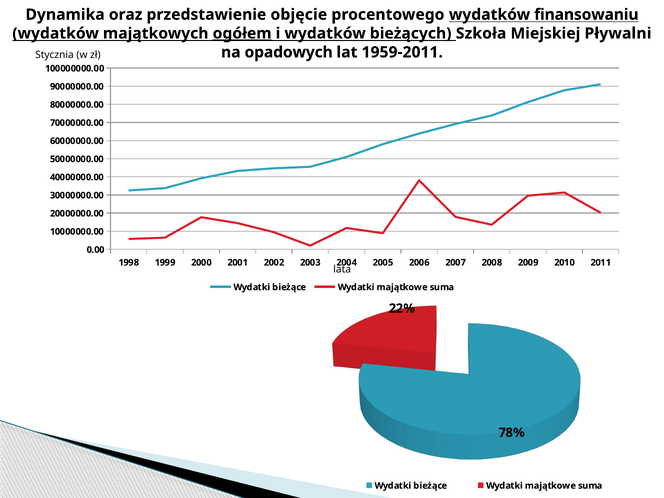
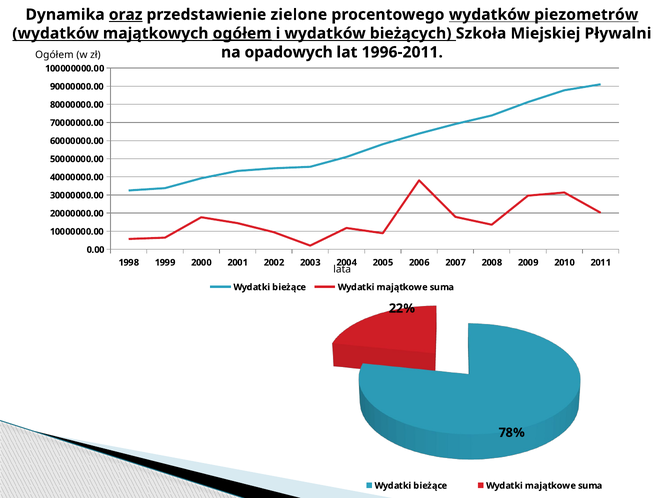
oraz underline: none -> present
objęcie: objęcie -> zielone
finansowaniu: finansowaniu -> piezometrów
1959-2011: 1959-2011 -> 1996-2011
Stycznia at (54, 55): Stycznia -> Ogółem
